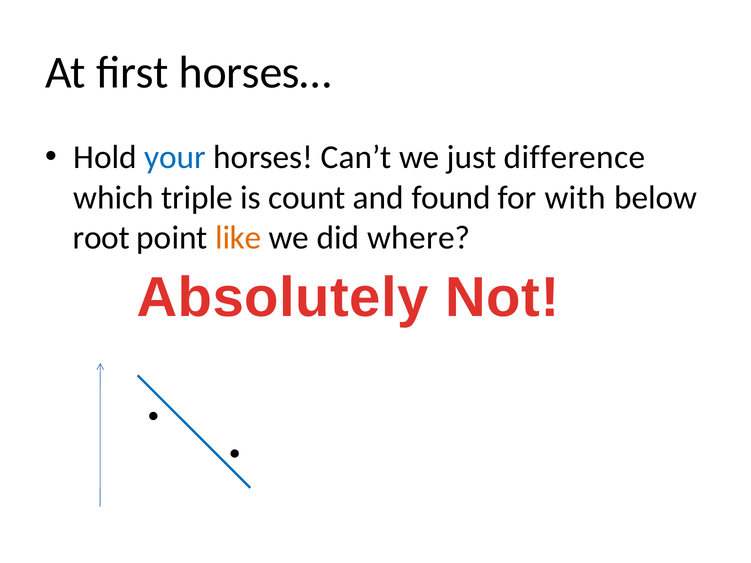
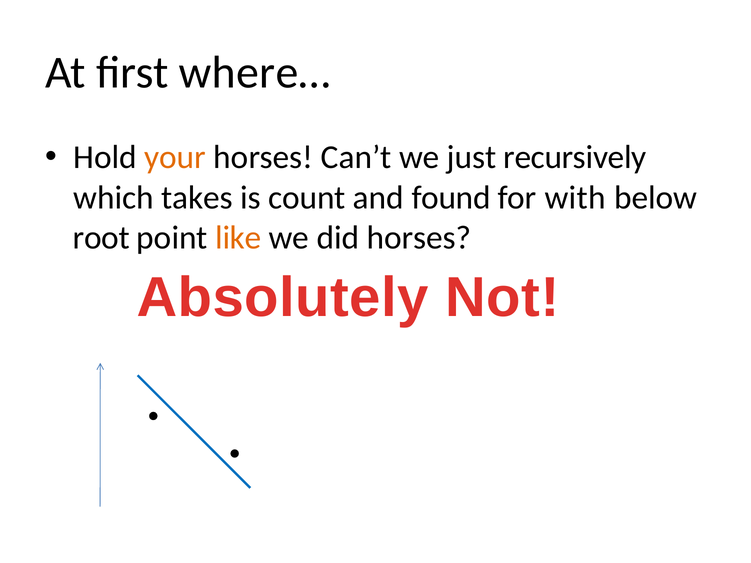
horses…: horses… -> where…
your colour: blue -> orange
difference: difference -> recursively
triple: triple -> takes
did where: where -> horses
